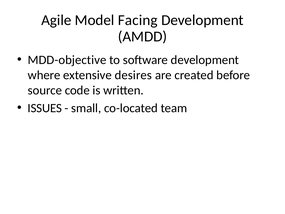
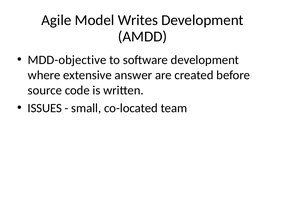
Facing: Facing -> Writes
desires: desires -> answer
